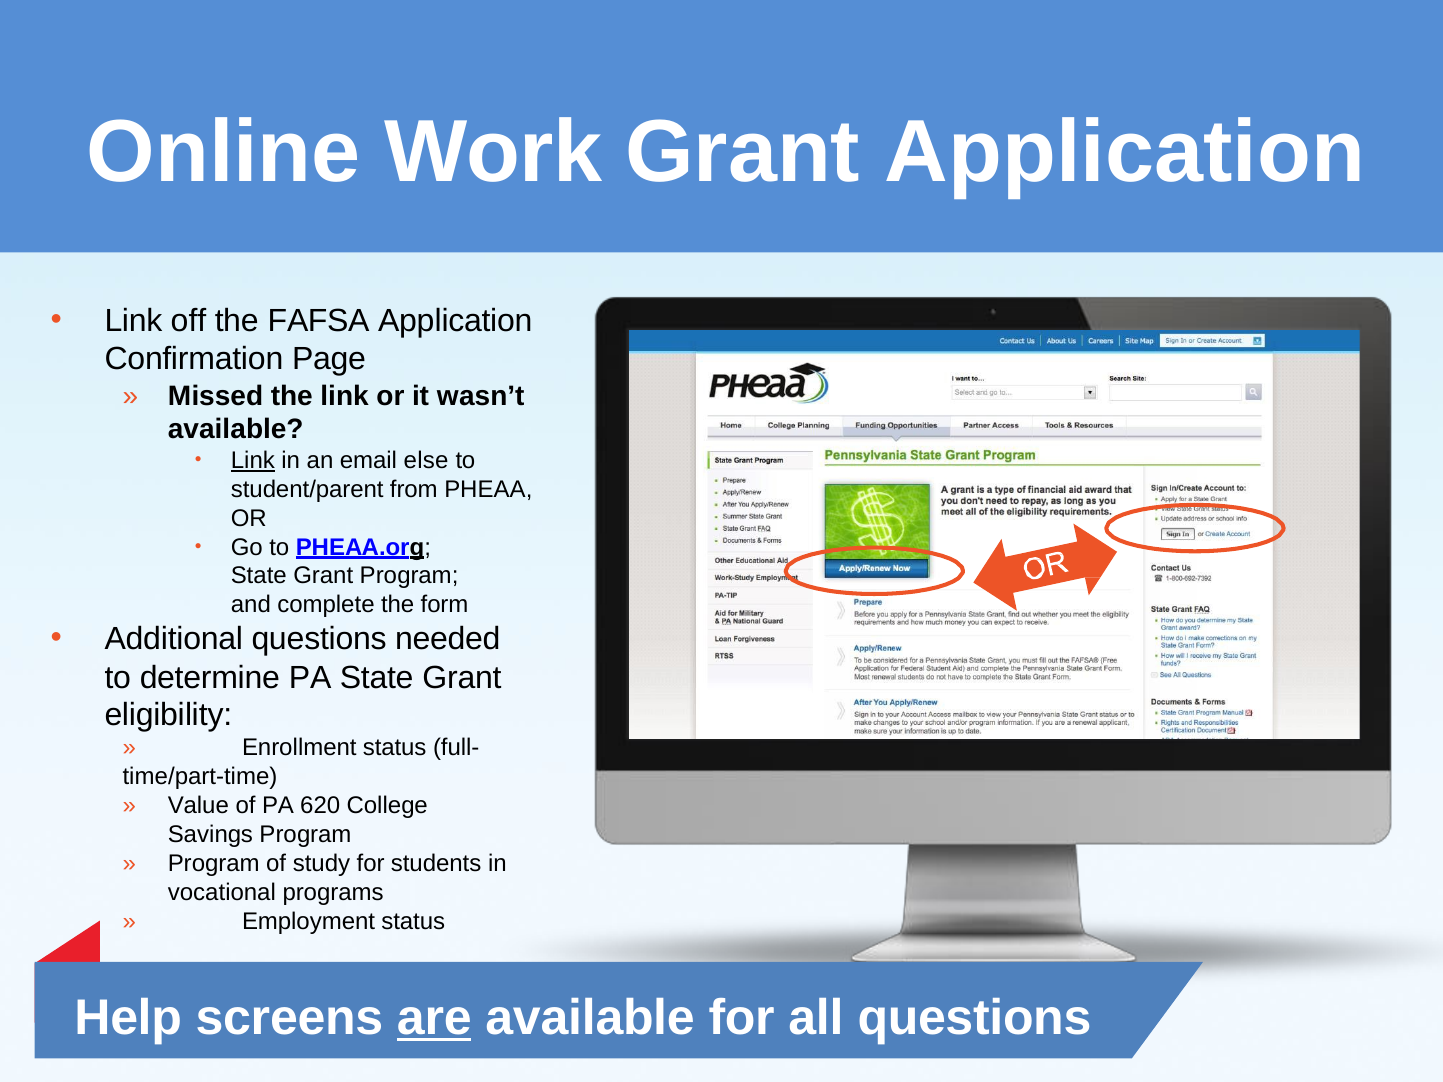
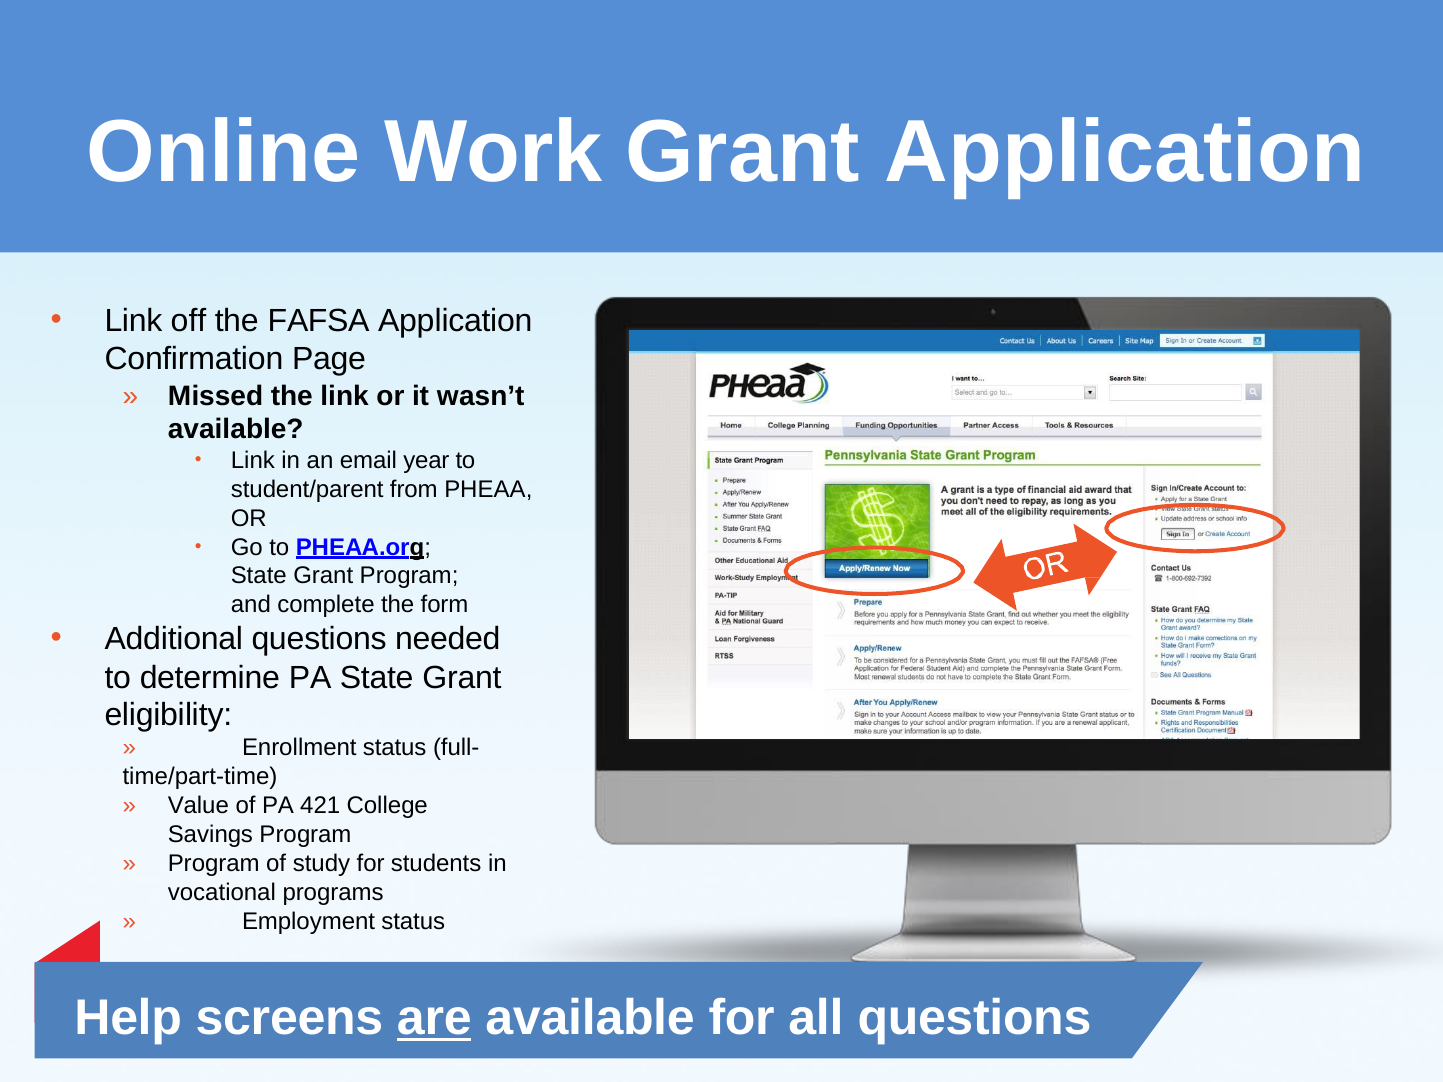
Link at (253, 461) underline: present -> none
else: else -> year
620: 620 -> 421
